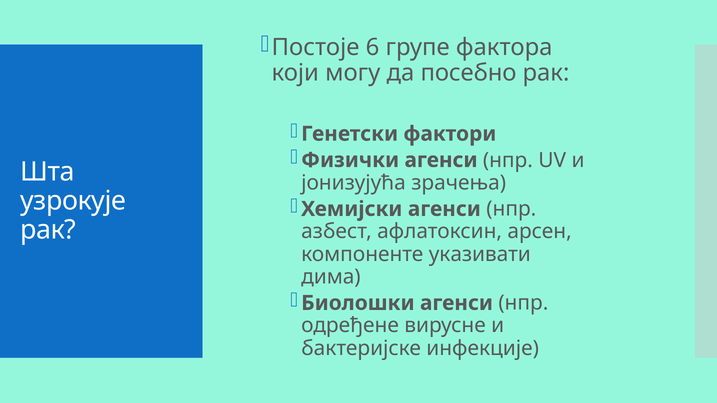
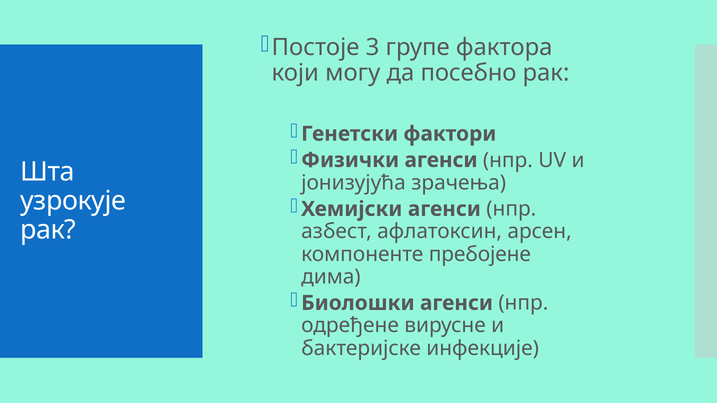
6: 6 -> 3
указивати: указивати -> пребојене
